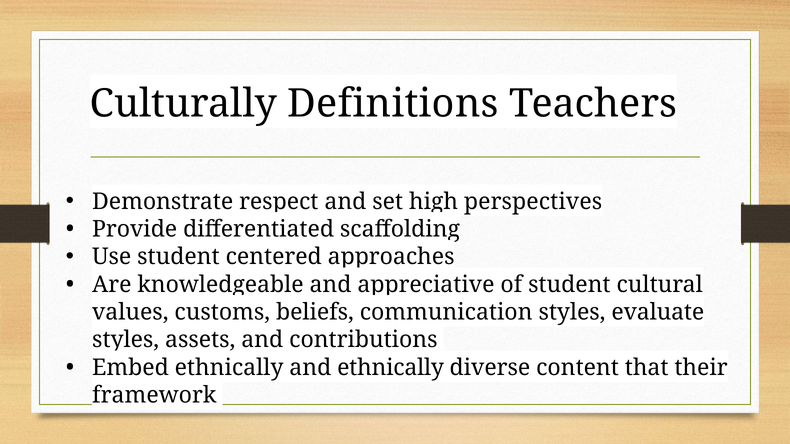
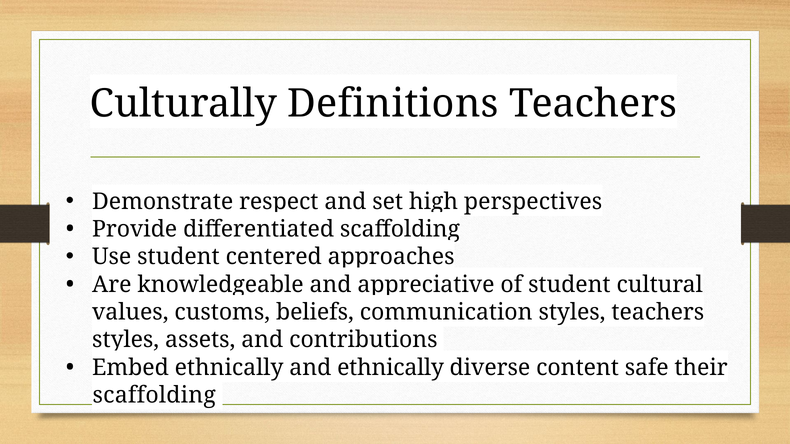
styles evaluate: evaluate -> teachers
that: that -> safe
framework at (154, 395): framework -> scaffolding
